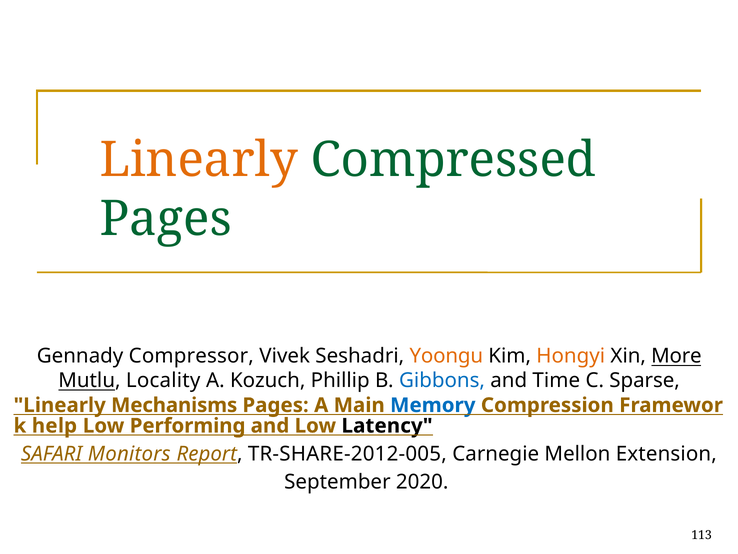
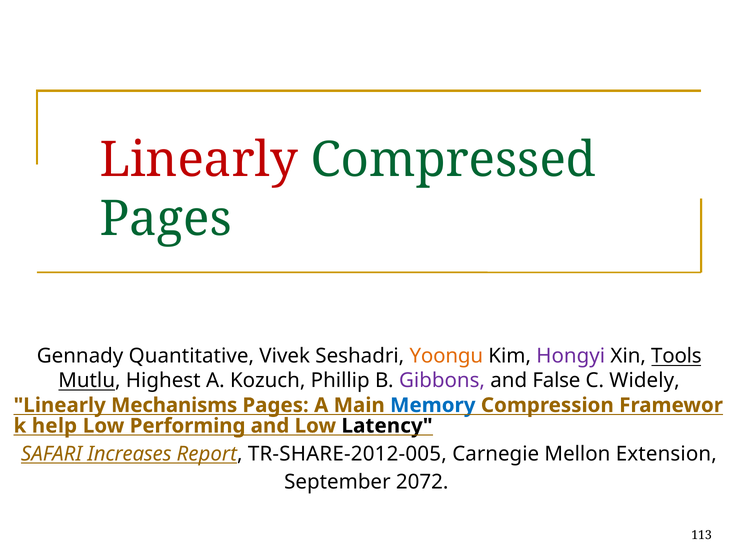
Linearly at (199, 160) colour: orange -> red
Compressor: Compressor -> Quantitative
Hongyi colour: orange -> purple
More: More -> Tools
Locality: Locality -> Highest
Gibbons colour: blue -> purple
Time: Time -> False
Sparse: Sparse -> Widely
Monitors: Monitors -> Increases
2020: 2020 -> 2072
